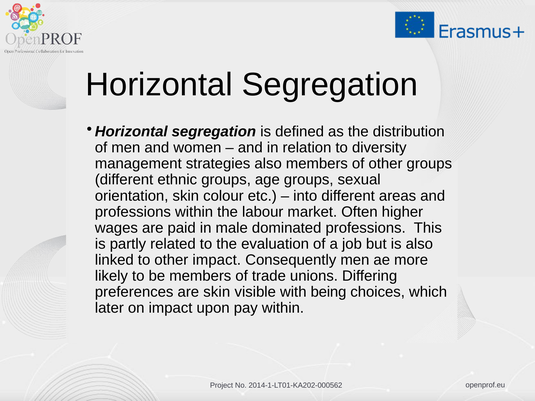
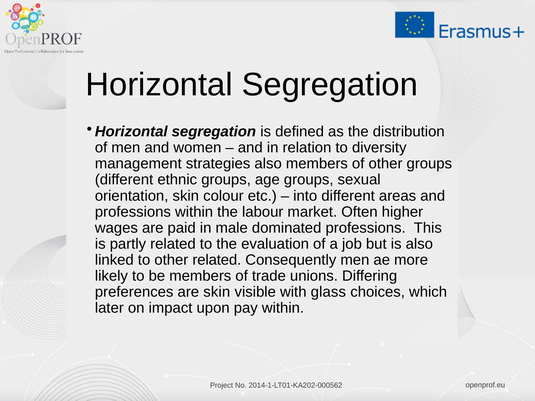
other impact: impact -> related
being: being -> glass
